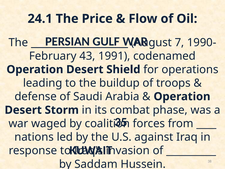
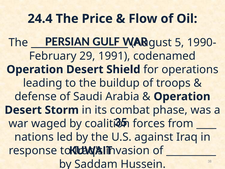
24.1: 24.1 -> 24.4
7: 7 -> 5
43: 43 -> 29
